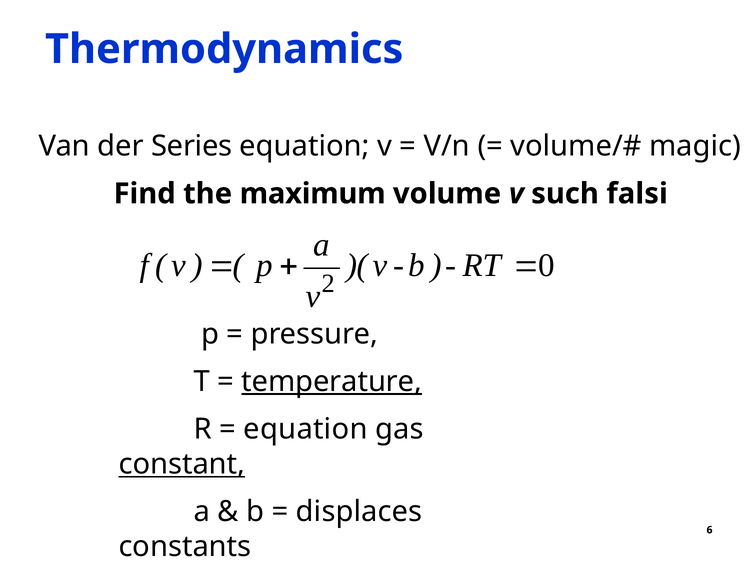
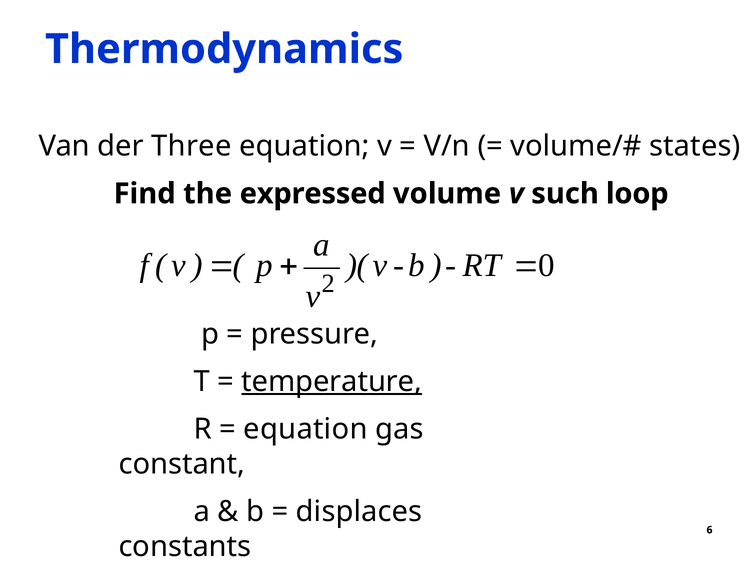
Series: Series -> Three
magic: magic -> states
maximum: maximum -> expressed
falsi: falsi -> loop
constant underline: present -> none
